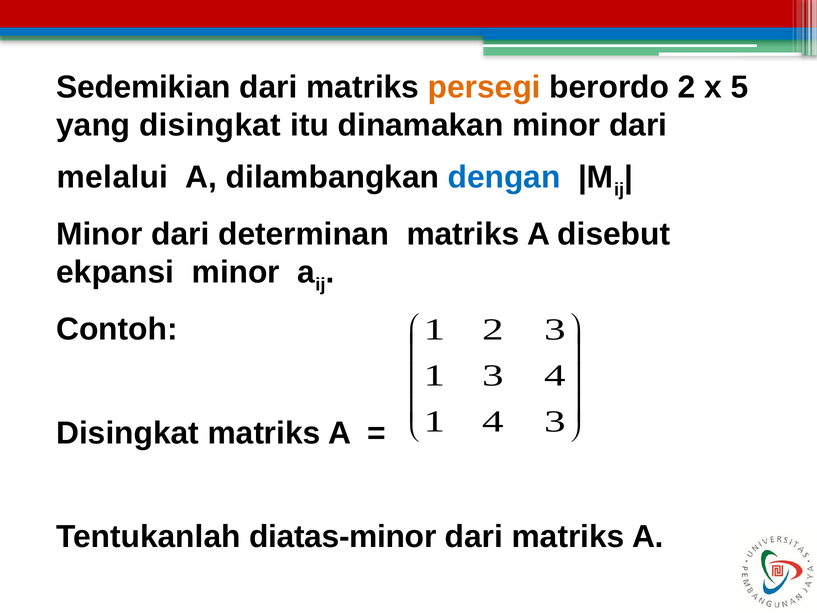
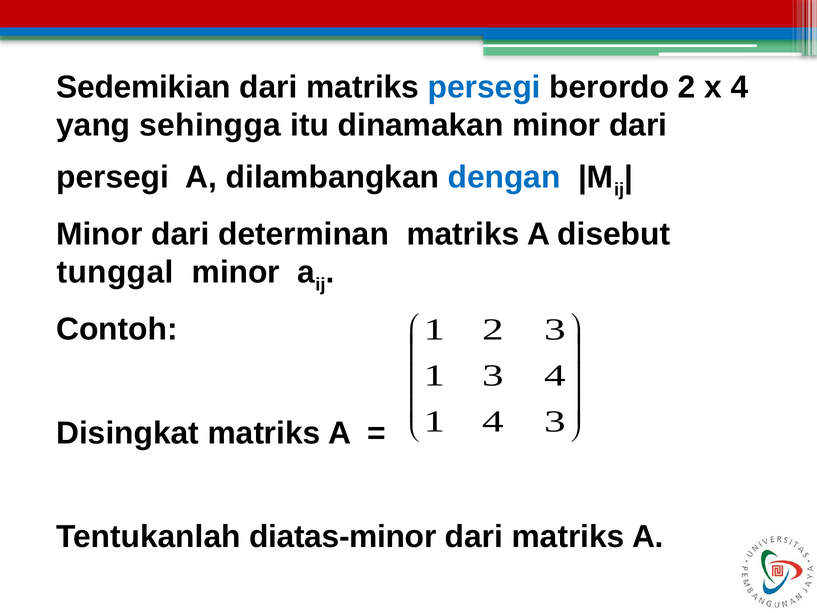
persegi at (484, 87) colour: orange -> blue
x 5: 5 -> 4
yang disingkat: disingkat -> sehingga
melalui at (112, 177): melalui -> persegi
ekpansi: ekpansi -> tunggal
